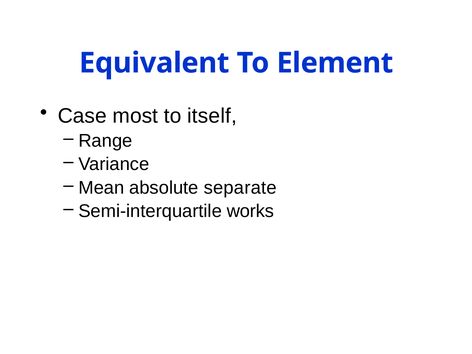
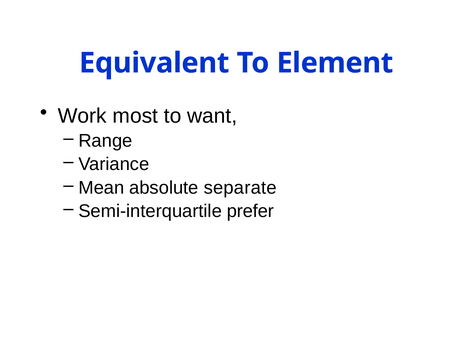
Case: Case -> Work
itself: itself -> want
works: works -> prefer
